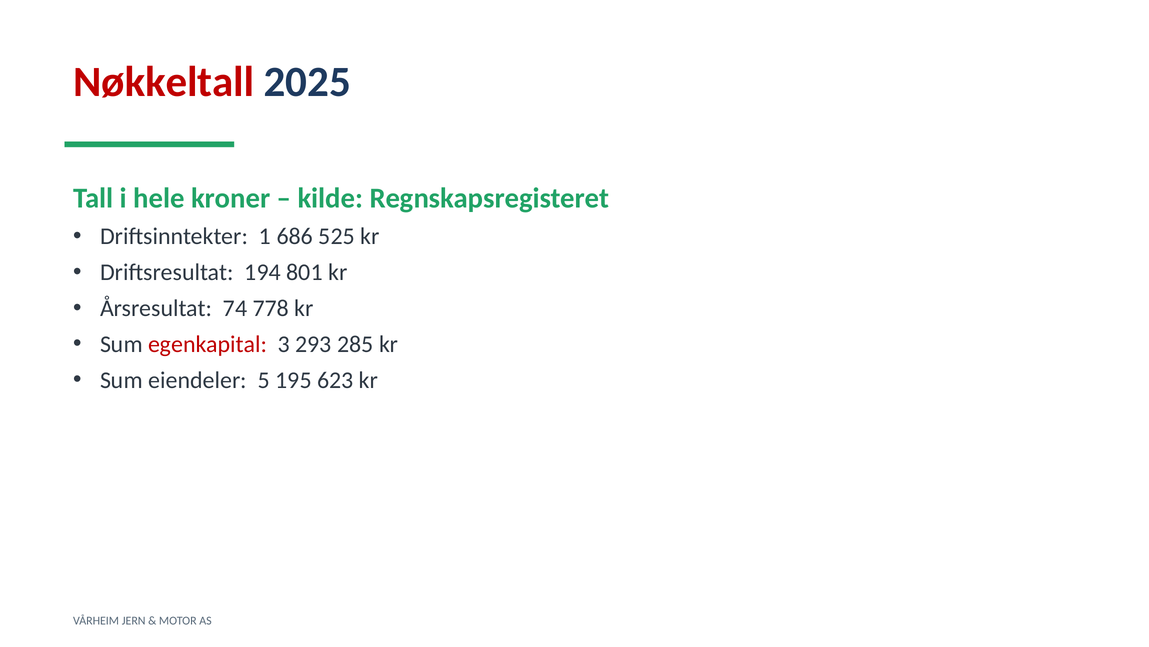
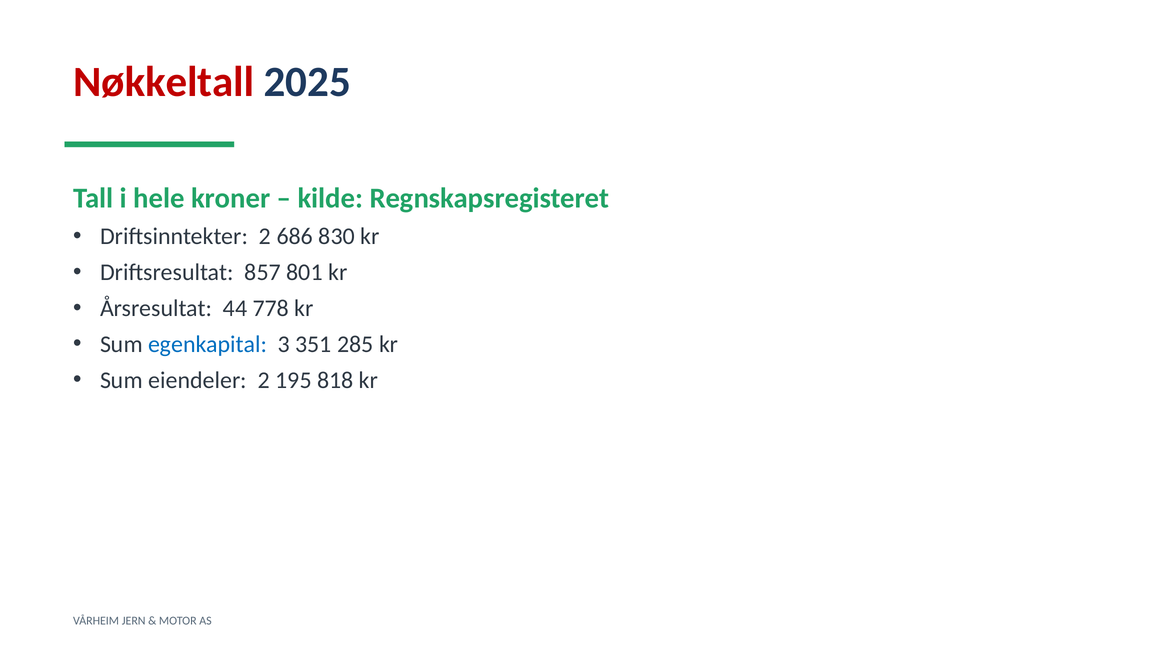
Driftsinntekter 1: 1 -> 2
525: 525 -> 830
194: 194 -> 857
74: 74 -> 44
egenkapital colour: red -> blue
293: 293 -> 351
eiendeler 5: 5 -> 2
623: 623 -> 818
